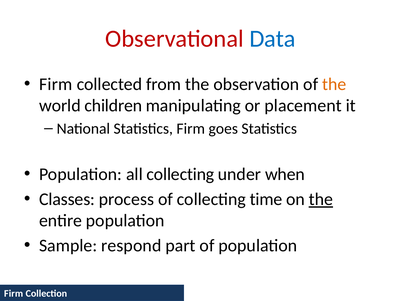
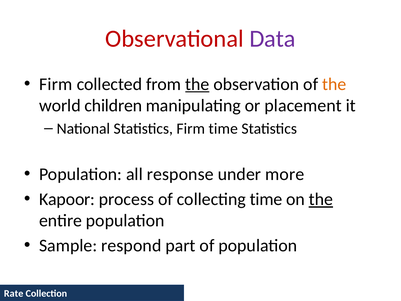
Data colour: blue -> purple
the at (197, 84) underline: none -> present
Firm goes: goes -> time
all collecting: collecting -> response
when: when -> more
Classes: Classes -> Kapoor
Firm at (14, 293): Firm -> Rate
